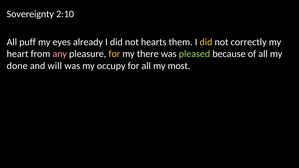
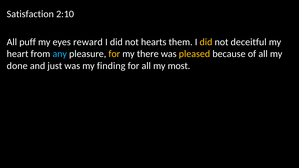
Sovereignty: Sovereignty -> Satisfaction
already: already -> reward
correctly: correctly -> deceitful
any colour: pink -> light blue
pleased colour: light green -> yellow
will: will -> just
occupy: occupy -> finding
